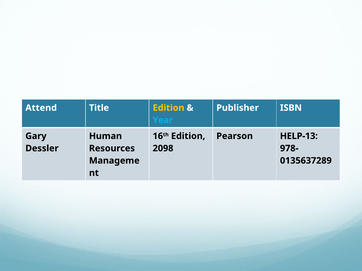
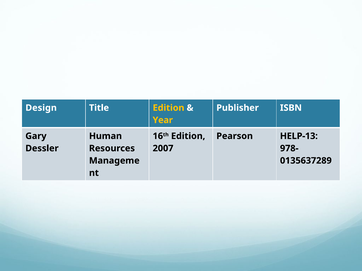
Attend: Attend -> Design
Year colour: light blue -> yellow
2098: 2098 -> 2007
